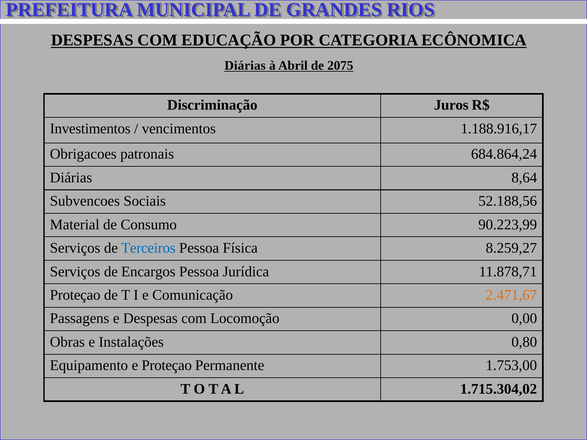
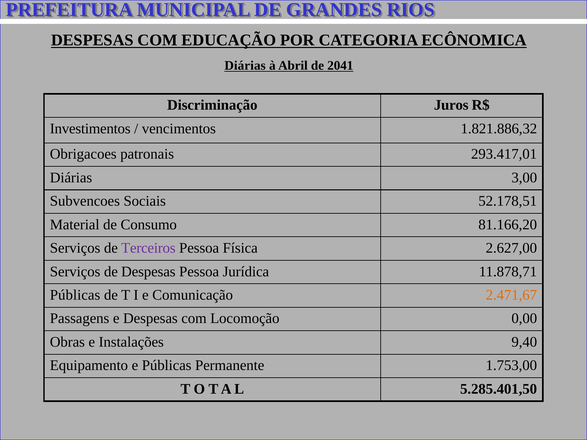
2075: 2075 -> 2041
1.188.916,17: 1.188.916,17 -> 1.821.886,32
684.864,24: 684.864,24 -> 293.417,01
8,64: 8,64 -> 3,00
52.188,56: 52.188,56 -> 52.178,51
90.223,99: 90.223,99 -> 81.166,20
Terceiros colour: blue -> purple
8.259,27: 8.259,27 -> 2.627,00
de Encargos: Encargos -> Despesas
Proteçao at (75, 295): Proteçao -> Públicas
0,80: 0,80 -> 9,40
e Proteçao: Proteçao -> Públicas
1.715.304,02: 1.715.304,02 -> 5.285.401,50
